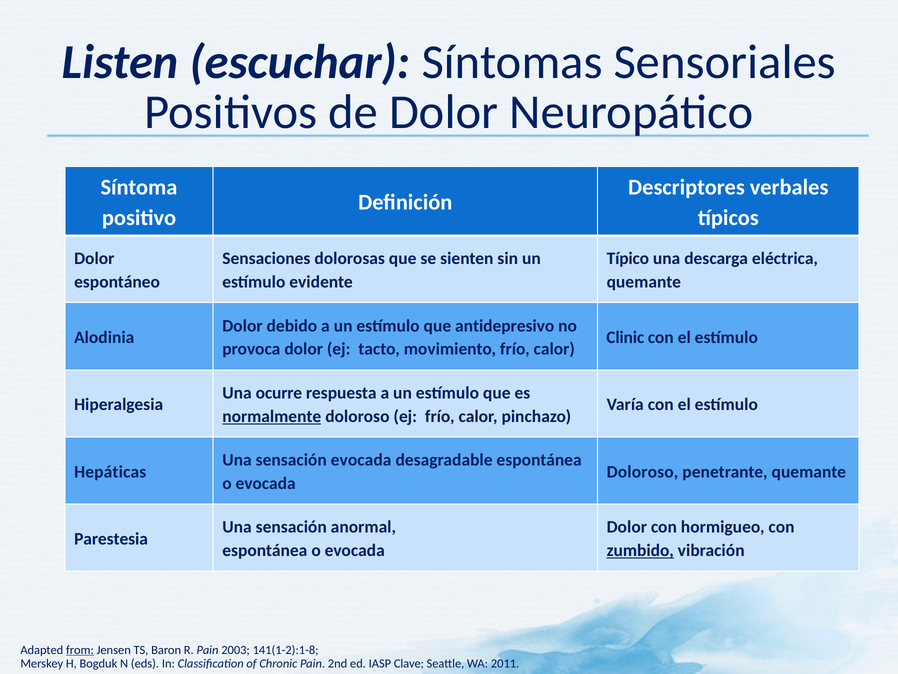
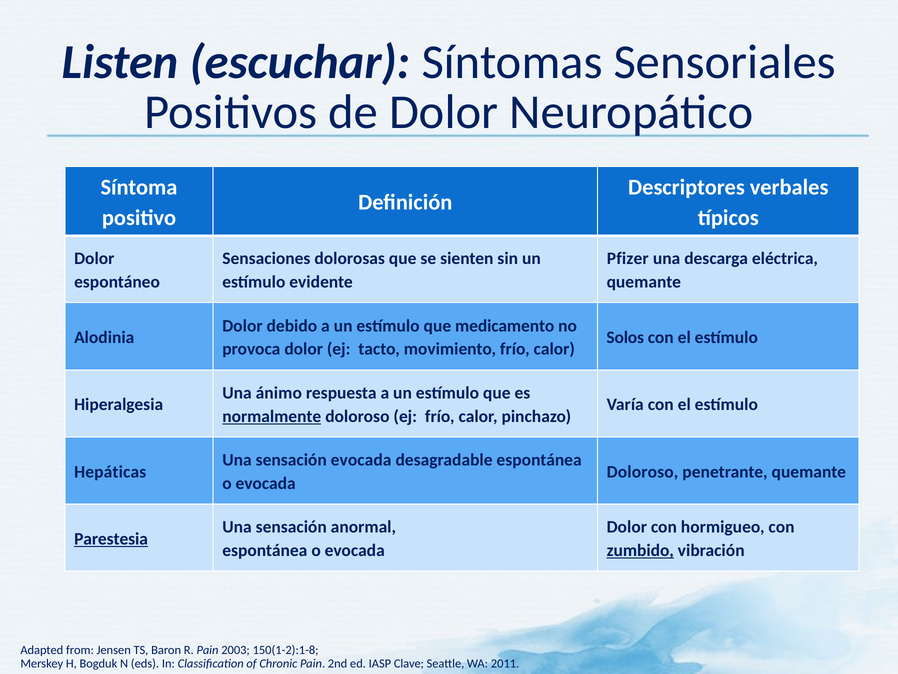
Típico: Típico -> Pfizer
antidepresivo: antidepresivo -> medicamento
Clinic: Clinic -> Solos
ocurre: ocurre -> ánimo
Parestesia underline: none -> present
from underline: present -> none
141(1-2):1-8: 141(1-2):1-8 -> 150(1-2):1-8
